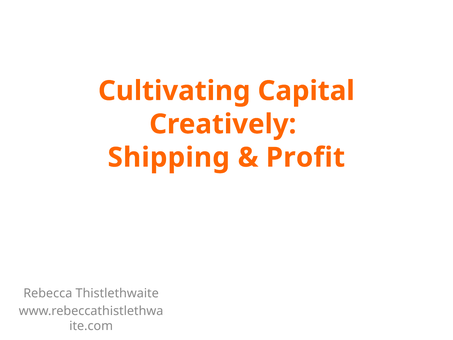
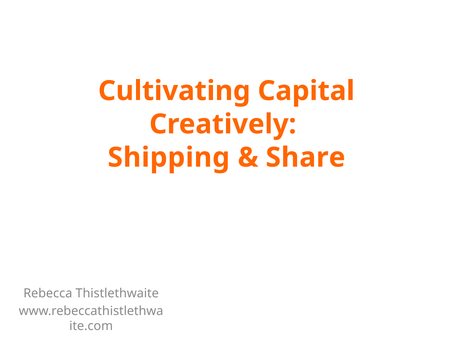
Profit: Profit -> Share
